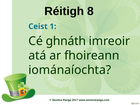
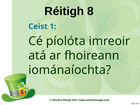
ghnáth: ghnáth -> píolóta
